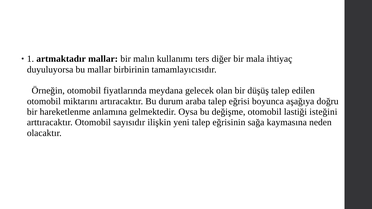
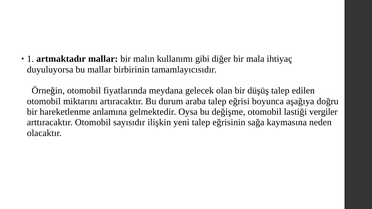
ters: ters -> gibi
isteğini: isteğini -> vergiler
